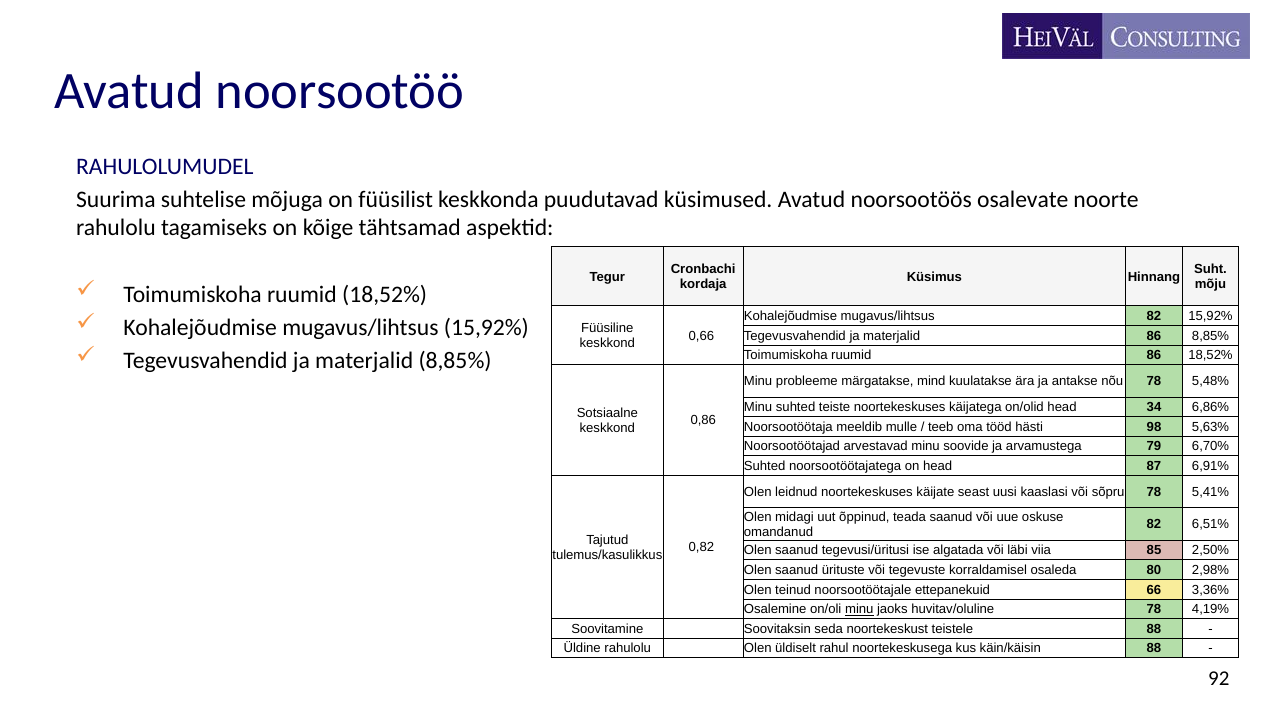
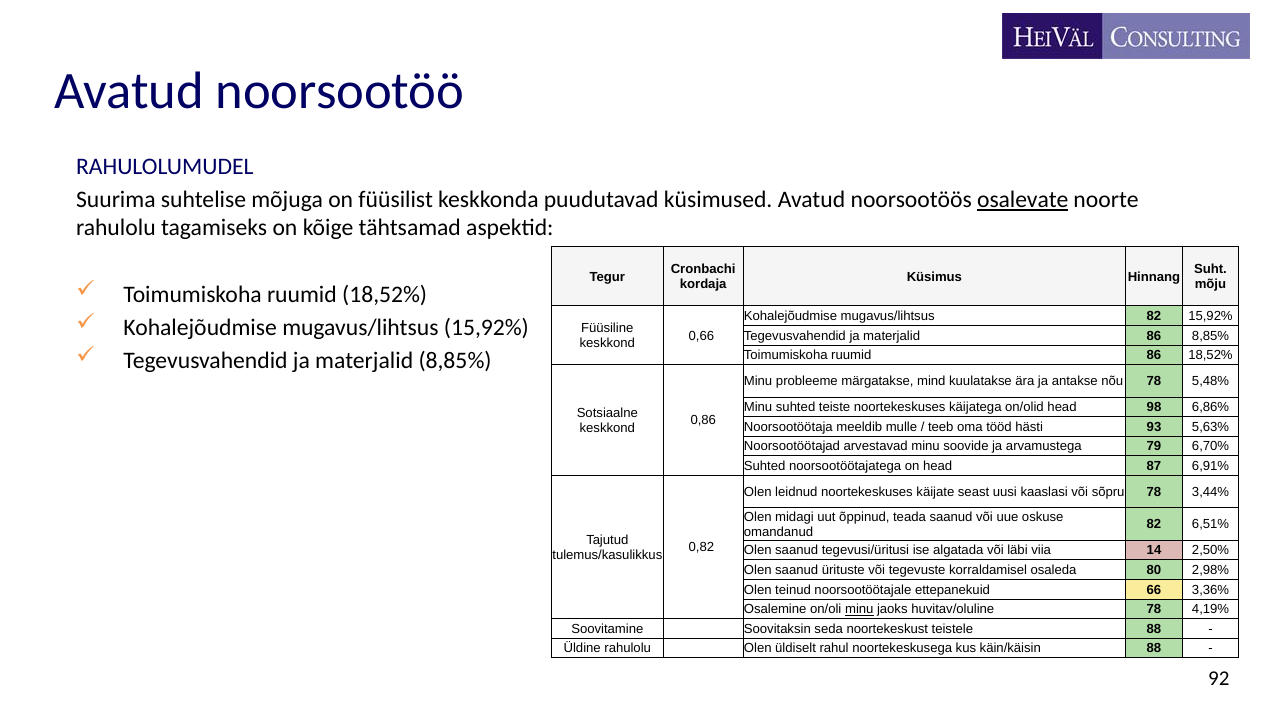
osalevate underline: none -> present
34: 34 -> 98
98: 98 -> 93
5,41%: 5,41% -> 3,44%
85: 85 -> 14
